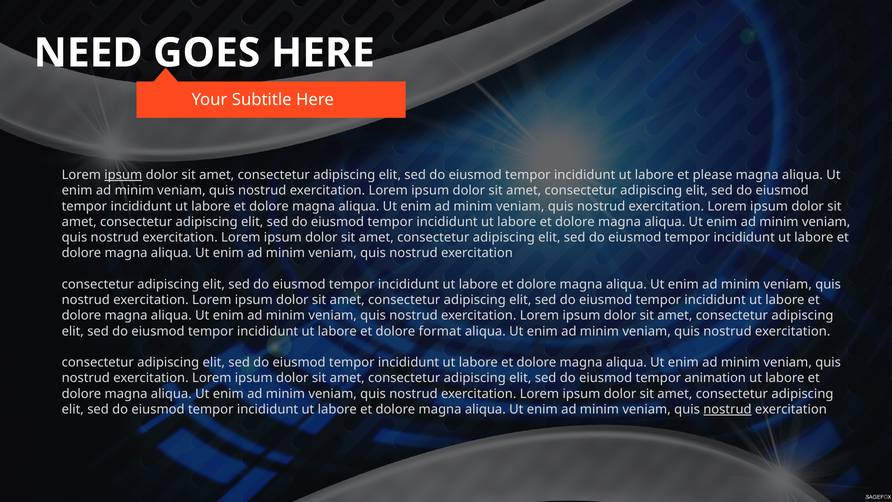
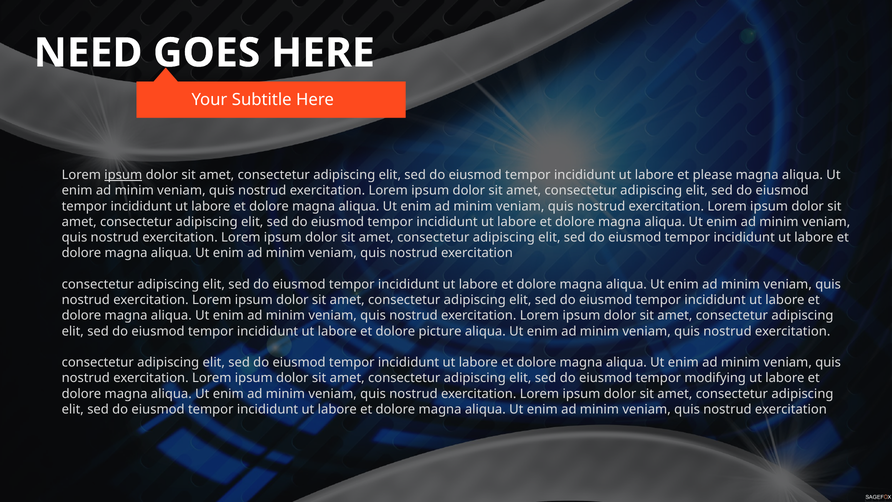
format: format -> picture
animation: animation -> modifying
nostrud at (727, 409) underline: present -> none
